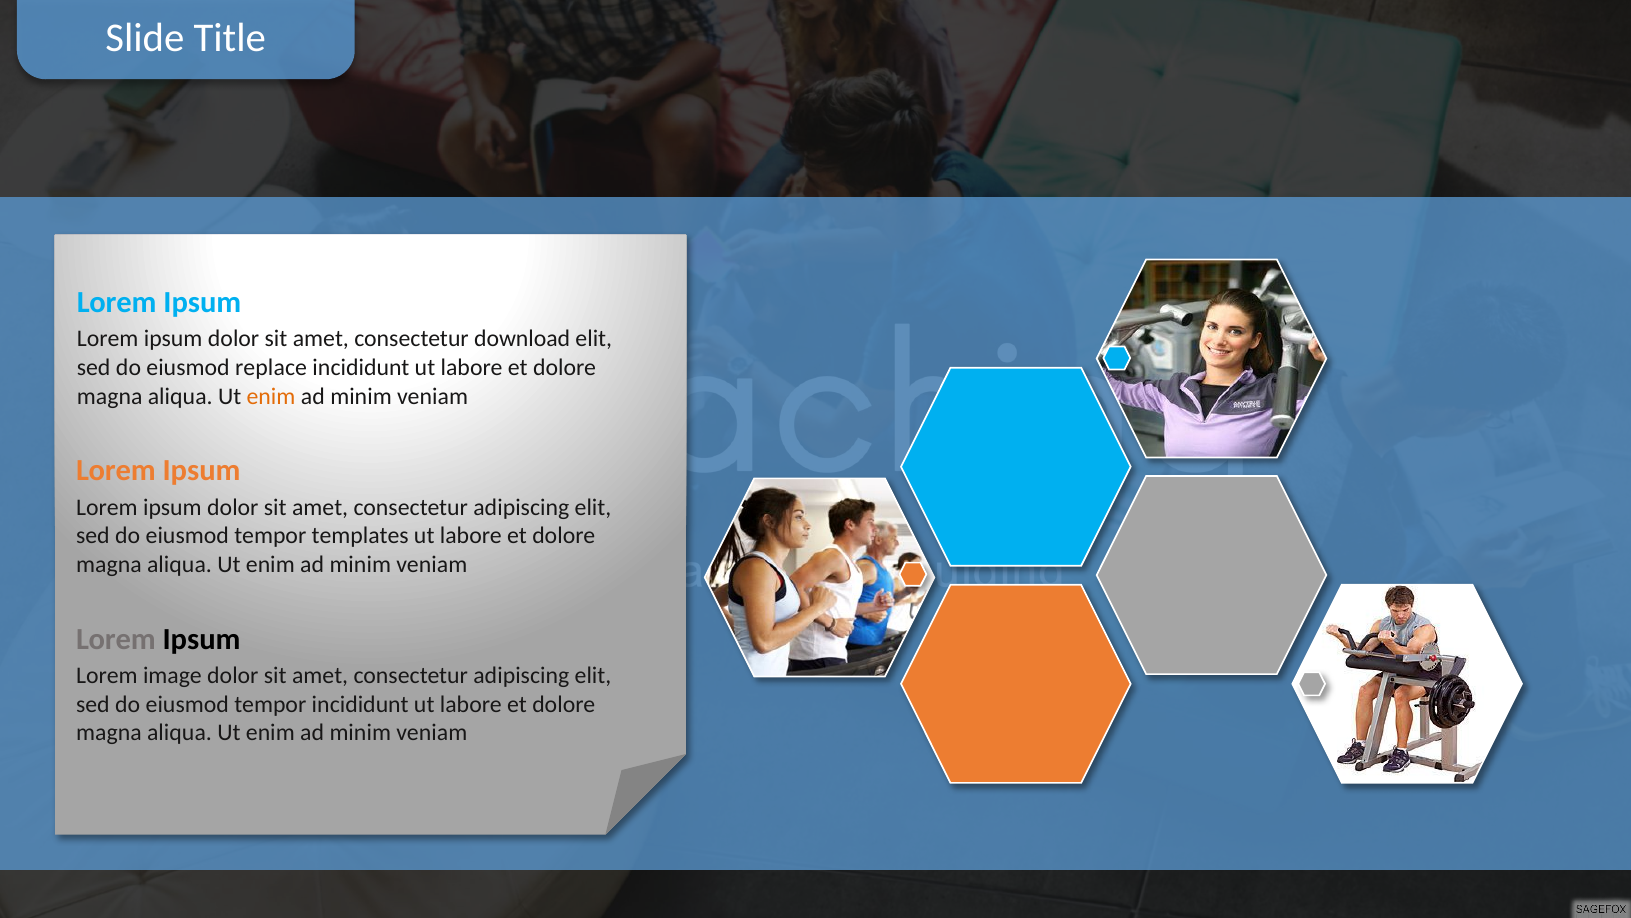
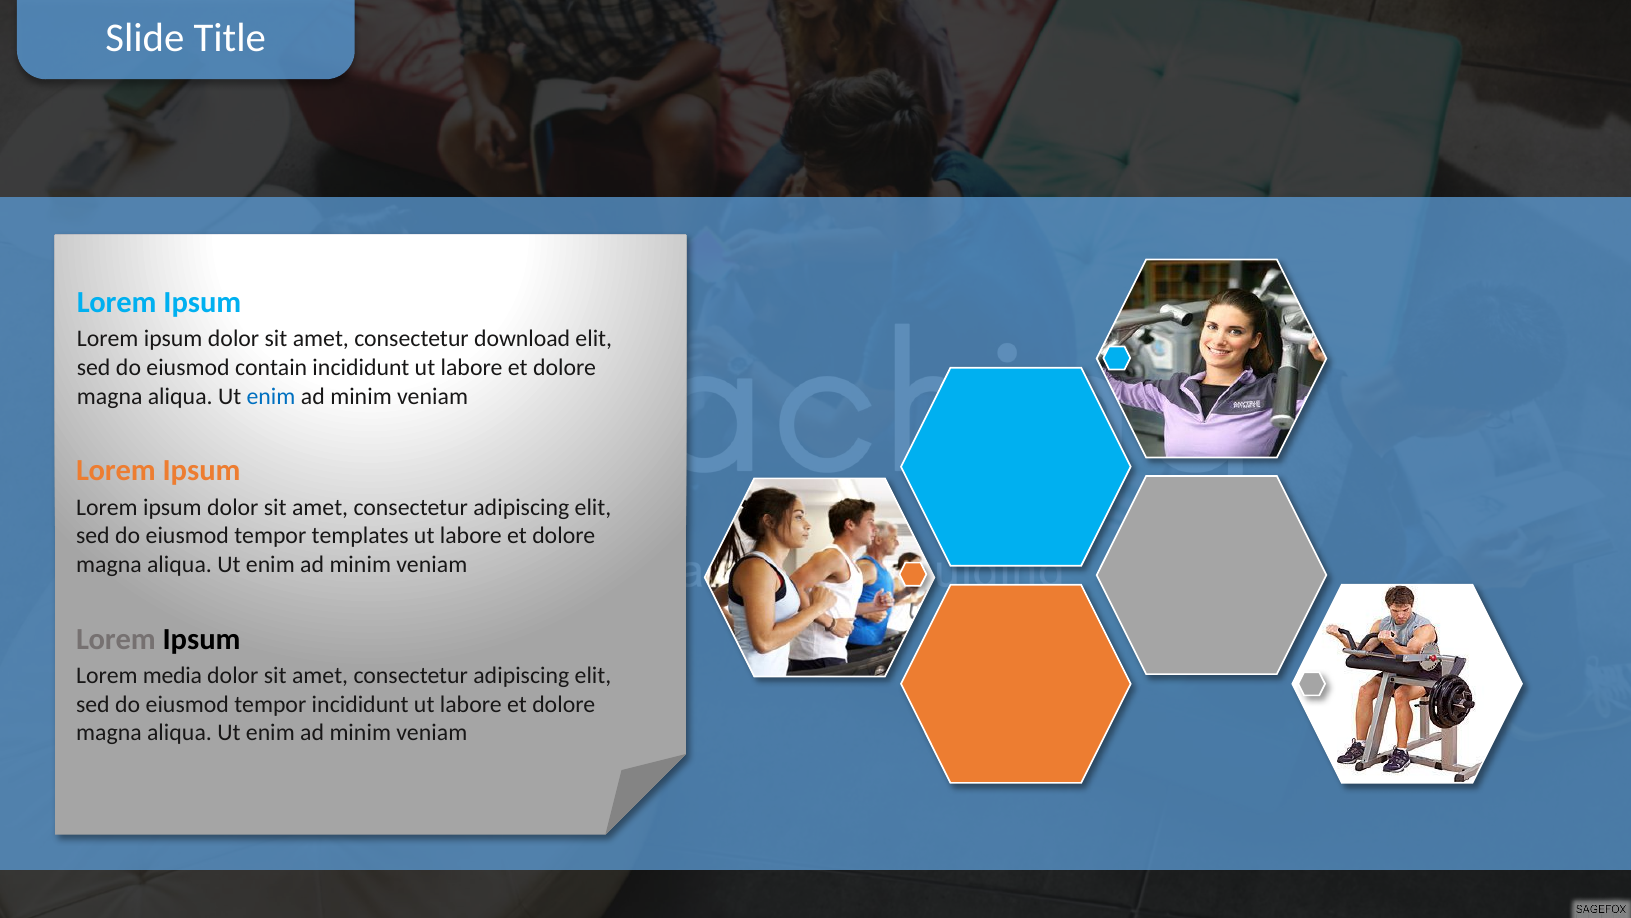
replace: replace -> contain
enim at (271, 396) colour: orange -> blue
image: image -> media
